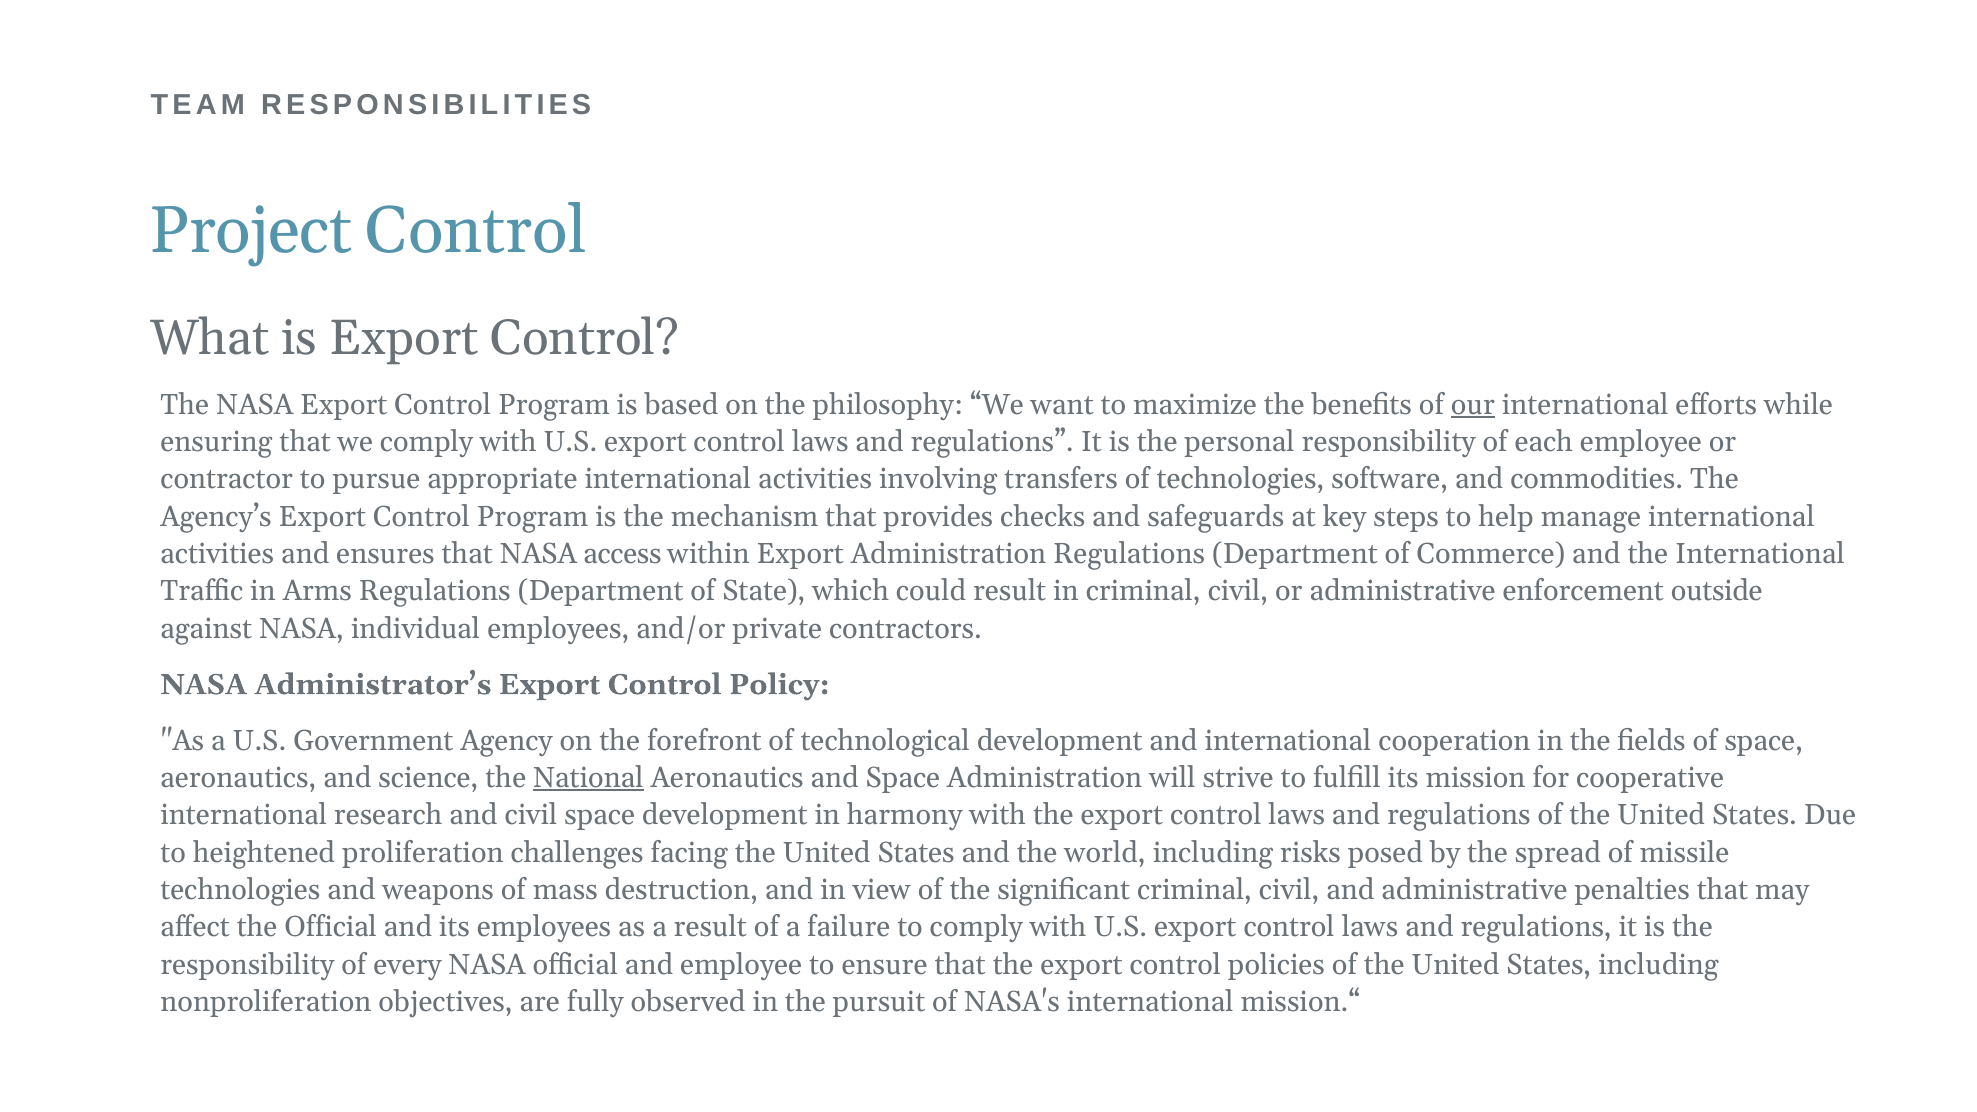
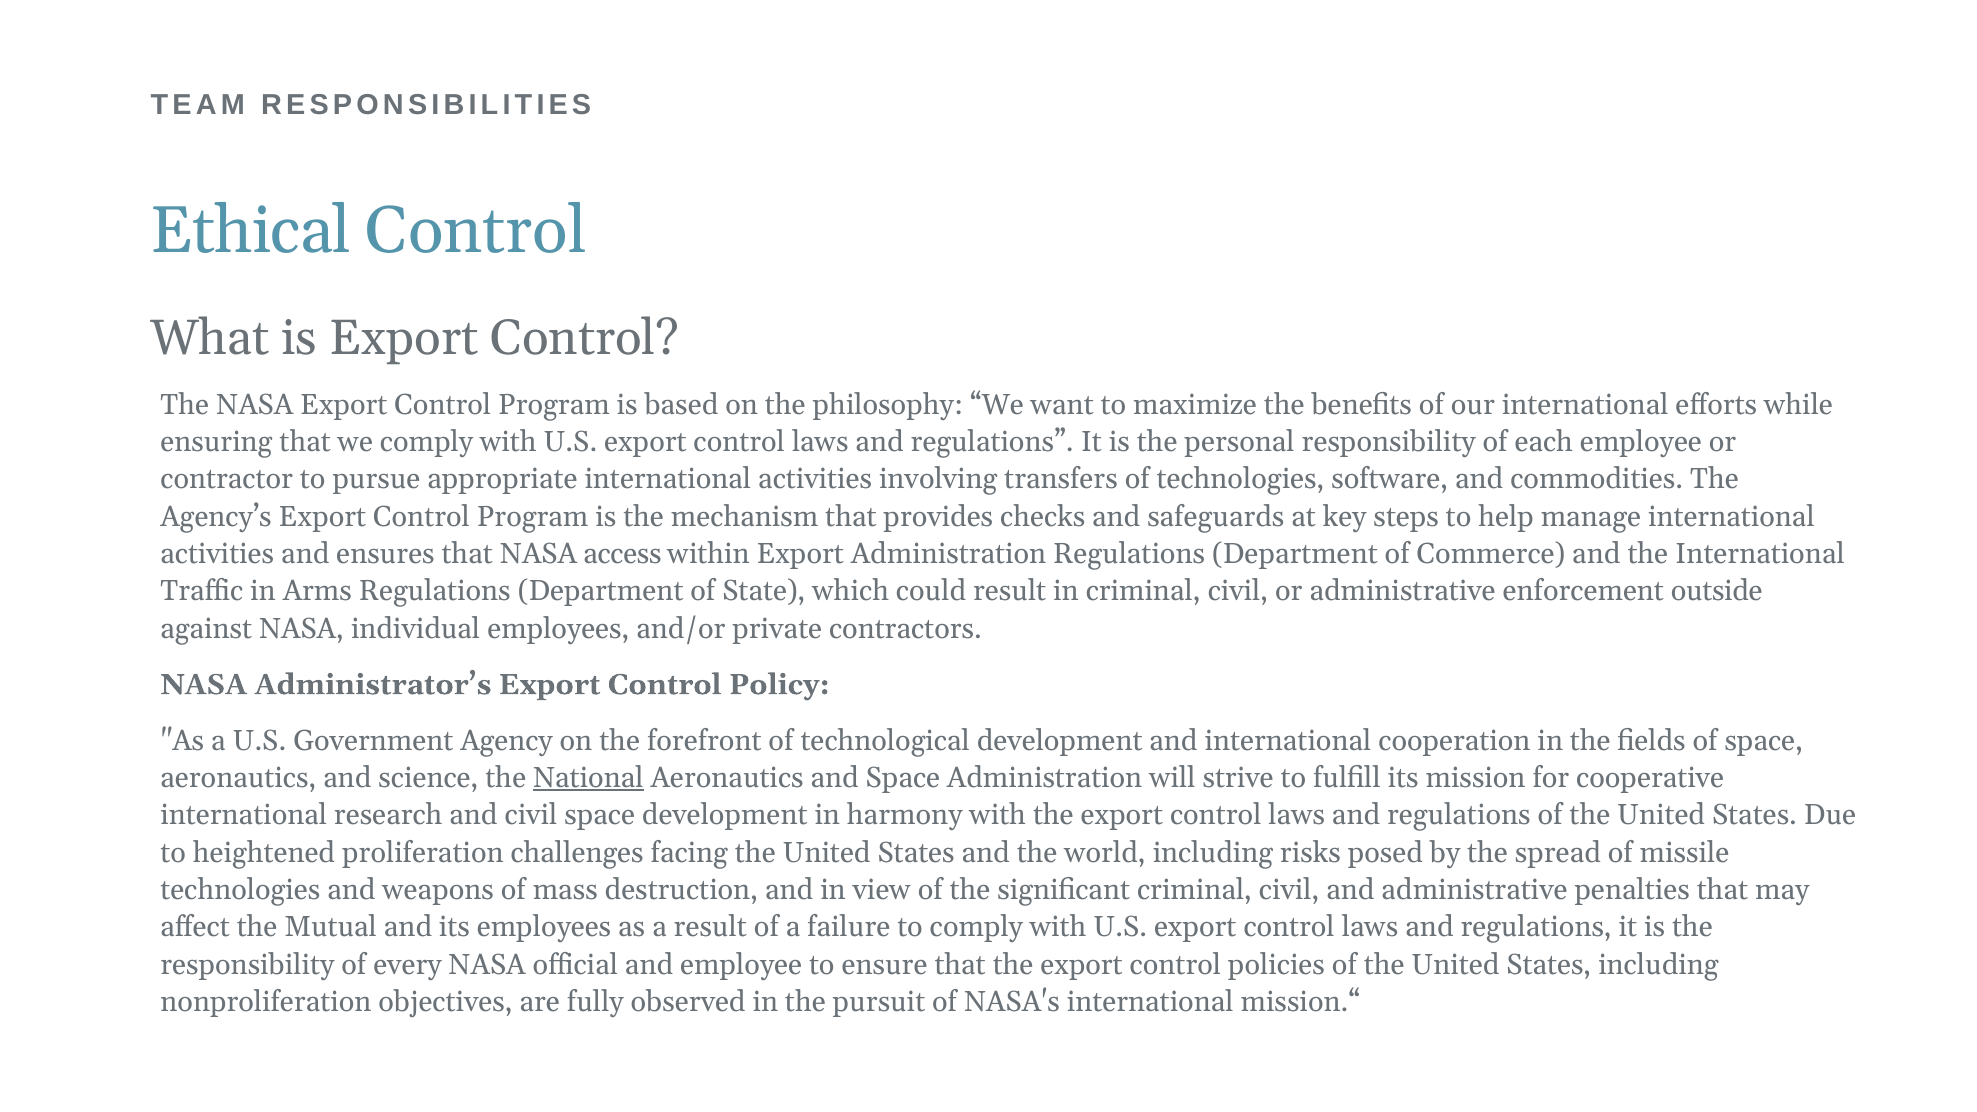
Project: Project -> Ethical
our underline: present -> none
the Official: Official -> Mutual
